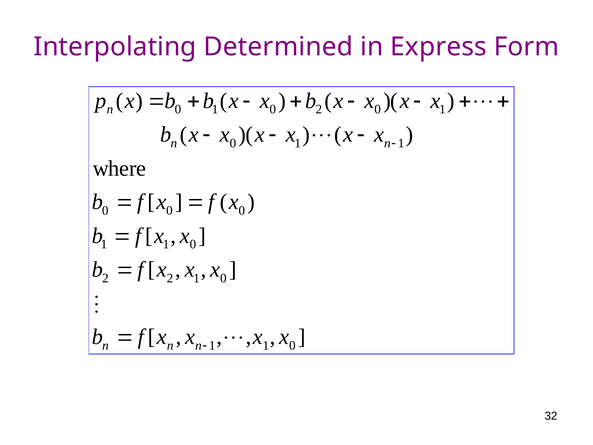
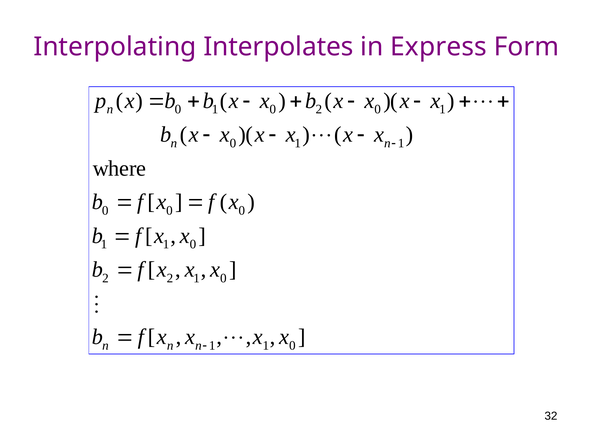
Determined: Determined -> Interpolates
